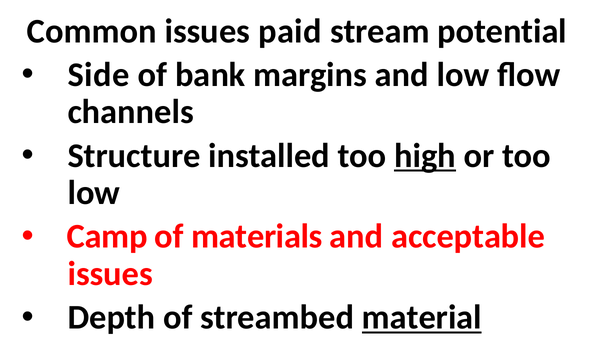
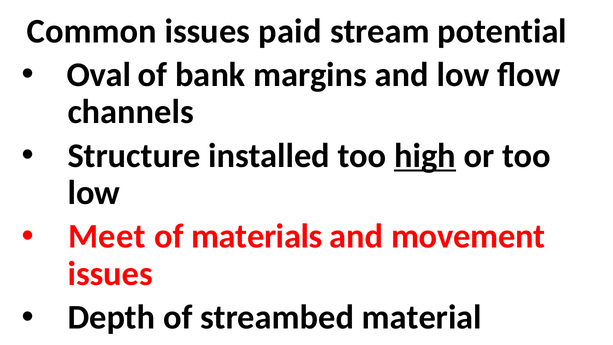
Side: Side -> Oval
Camp: Camp -> Meet
acceptable: acceptable -> movement
material underline: present -> none
